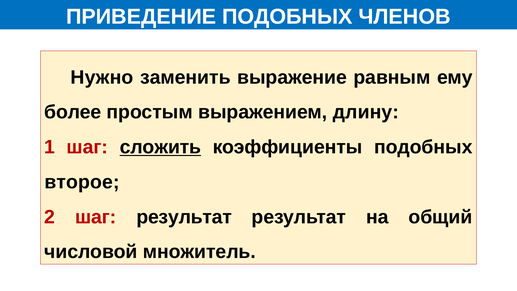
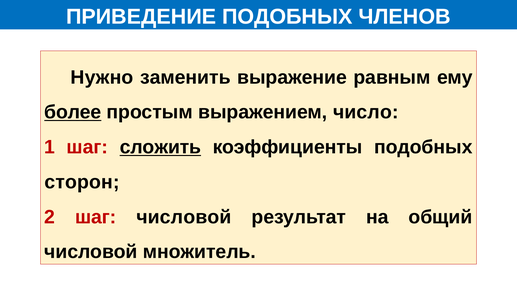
более underline: none -> present
длину: длину -> число
второе: второе -> сторон
шаг результат: результат -> числовой
